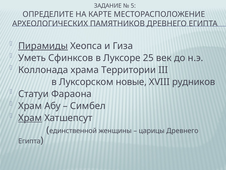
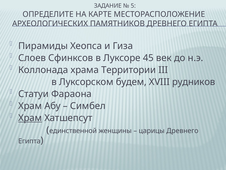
Пирамиды underline: present -> none
Уметь: Уметь -> Слоев
25: 25 -> 45
новые: новые -> будем
